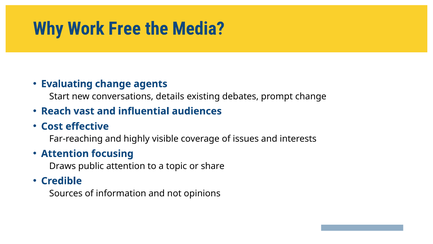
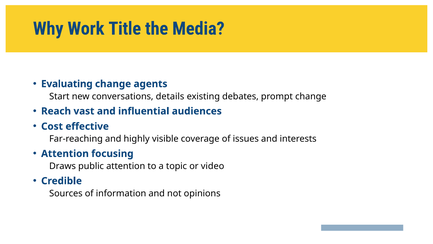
Free: Free -> Title
share: share -> video
